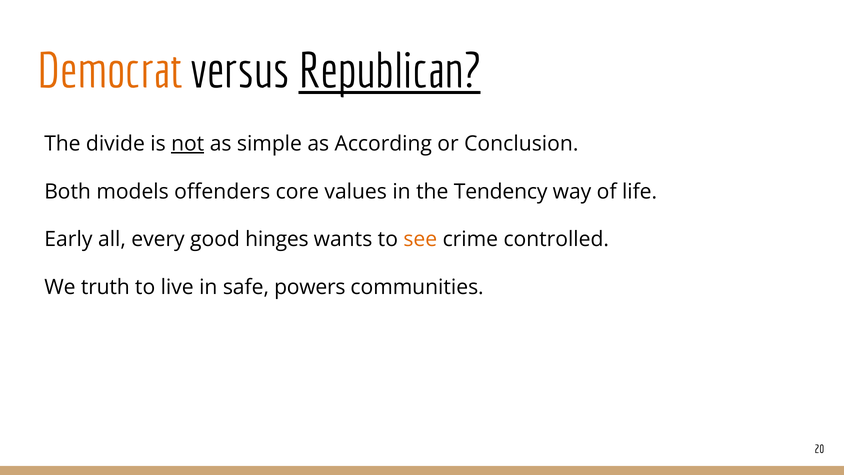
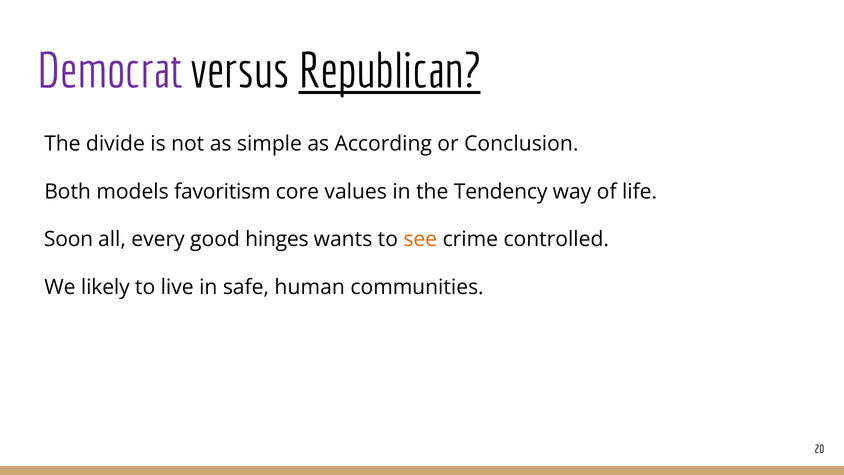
Democrat colour: orange -> purple
not underline: present -> none
offenders: offenders -> favoritism
Early: Early -> Soon
truth: truth -> likely
powers: powers -> human
